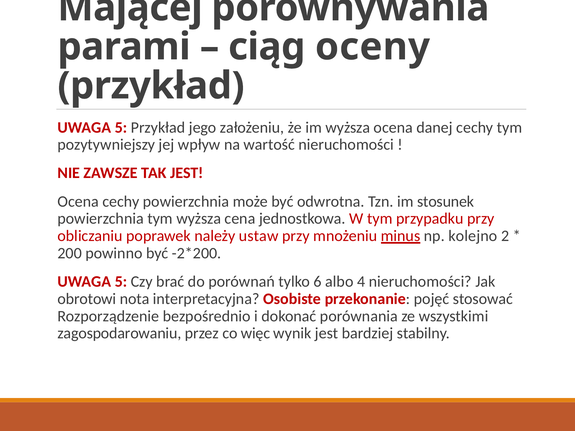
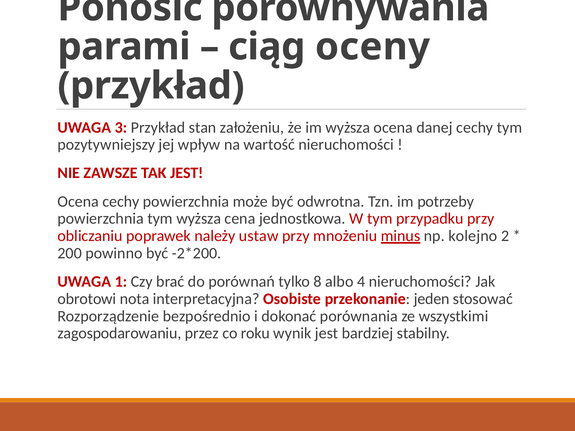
Mającej: Mającej -> Ponosić
5 at (121, 127): 5 -> 3
jego: jego -> stan
stosunek: stosunek -> potrzeby
5 at (121, 282): 5 -> 1
6: 6 -> 8
pojęć: pojęć -> jeden
więc: więc -> roku
